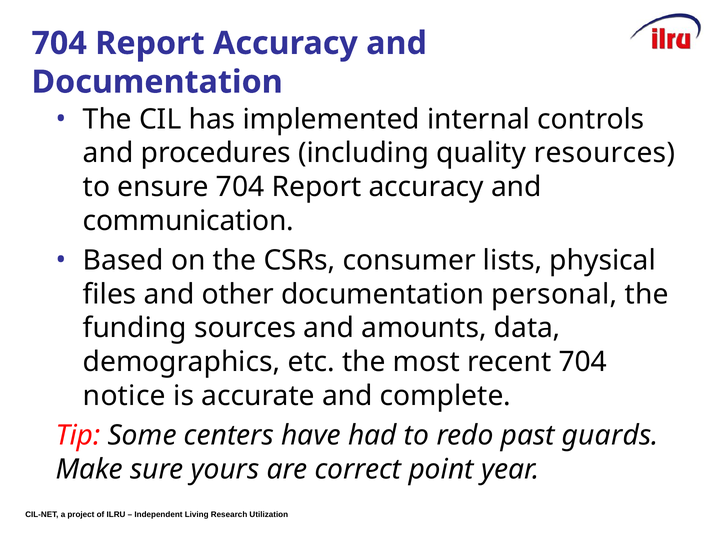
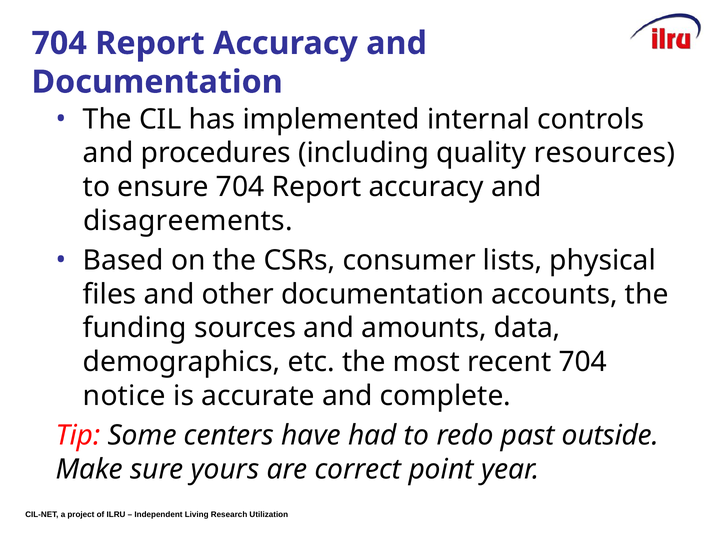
communication: communication -> disagreements
personal: personal -> accounts
guards: guards -> outside
